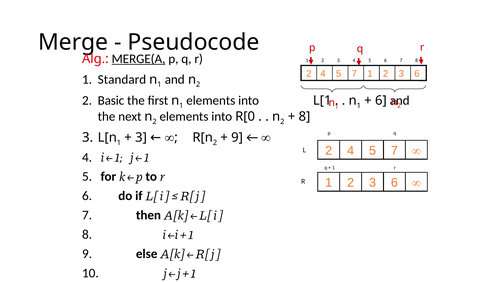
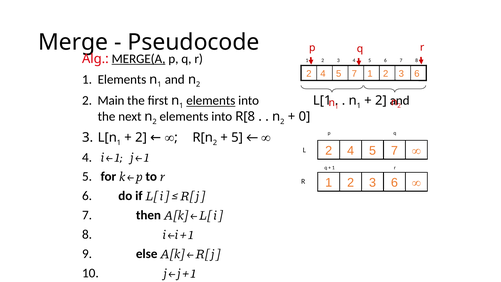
Standard at (122, 79): Standard -> Elements
Basic: Basic -> Main
elements at (211, 101) underline: none -> present
6 at (381, 101): 6 -> 2
R[0: R[0 -> R[8
8 at (304, 116): 8 -> 0
3 at (141, 138): 3 -> 2
9 at (237, 138): 9 -> 5
